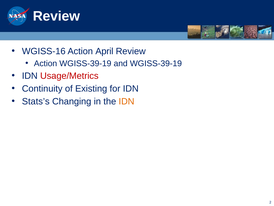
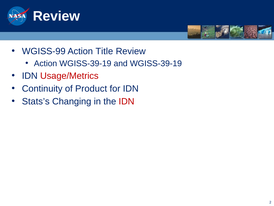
WGISS-16: WGISS-16 -> WGISS-99
April: April -> Title
Existing: Existing -> Product
IDN at (127, 101) colour: orange -> red
